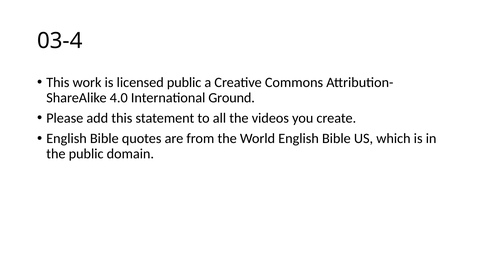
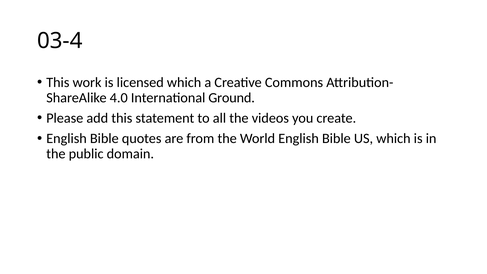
licensed public: public -> which
